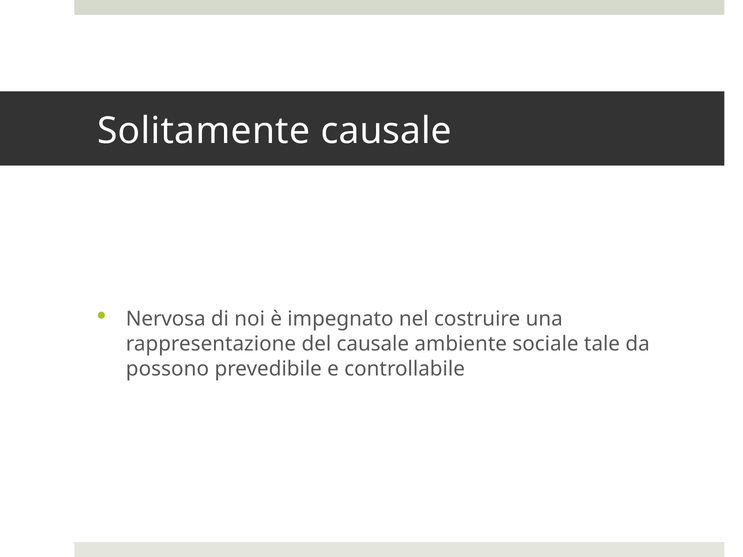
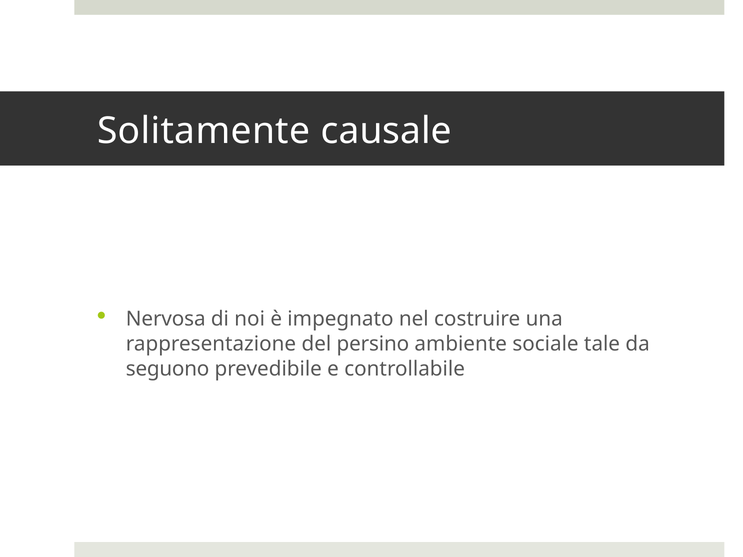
del causale: causale -> persino
possono: possono -> seguono
